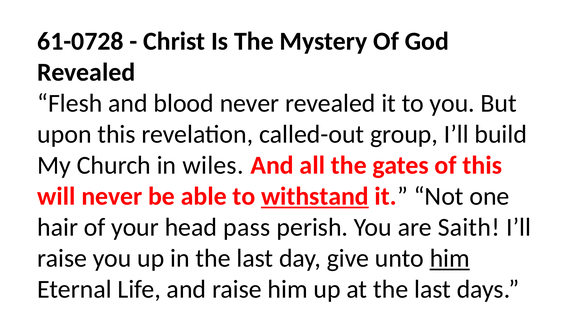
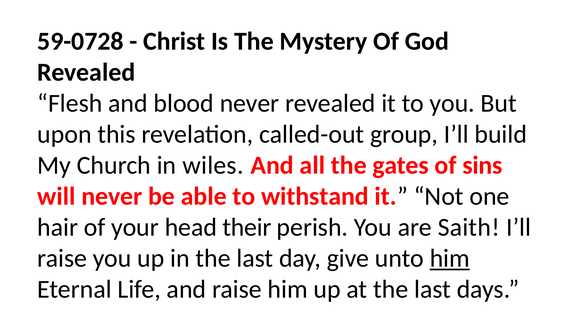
61-0728: 61-0728 -> 59-0728
of this: this -> sins
withstand underline: present -> none
pass: pass -> their
